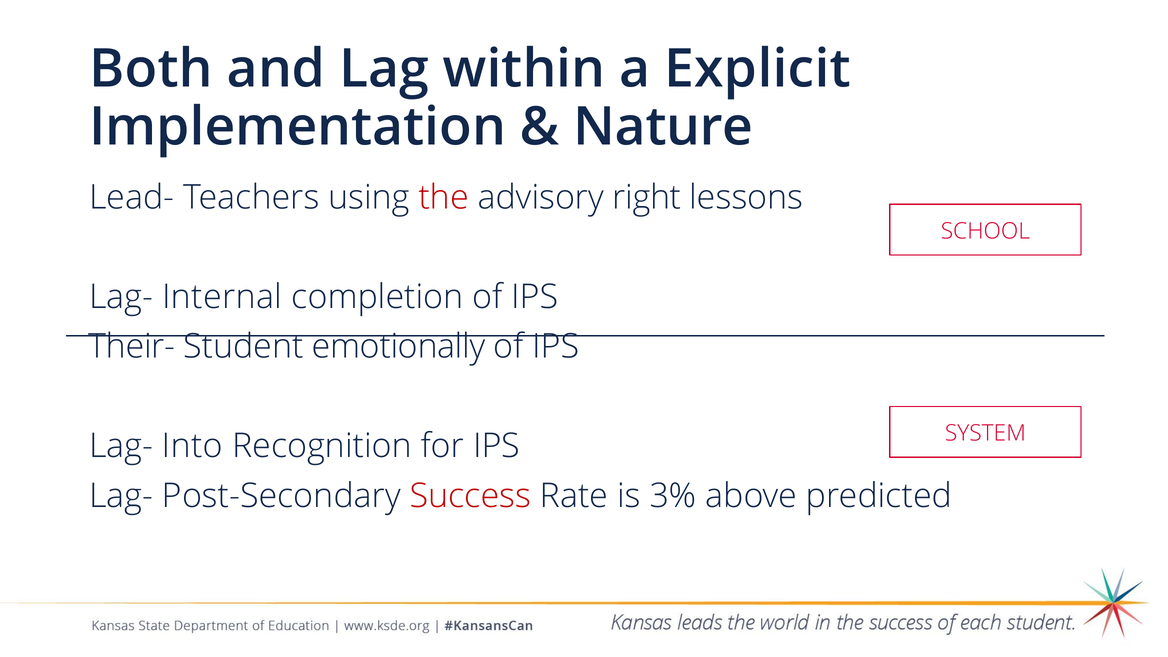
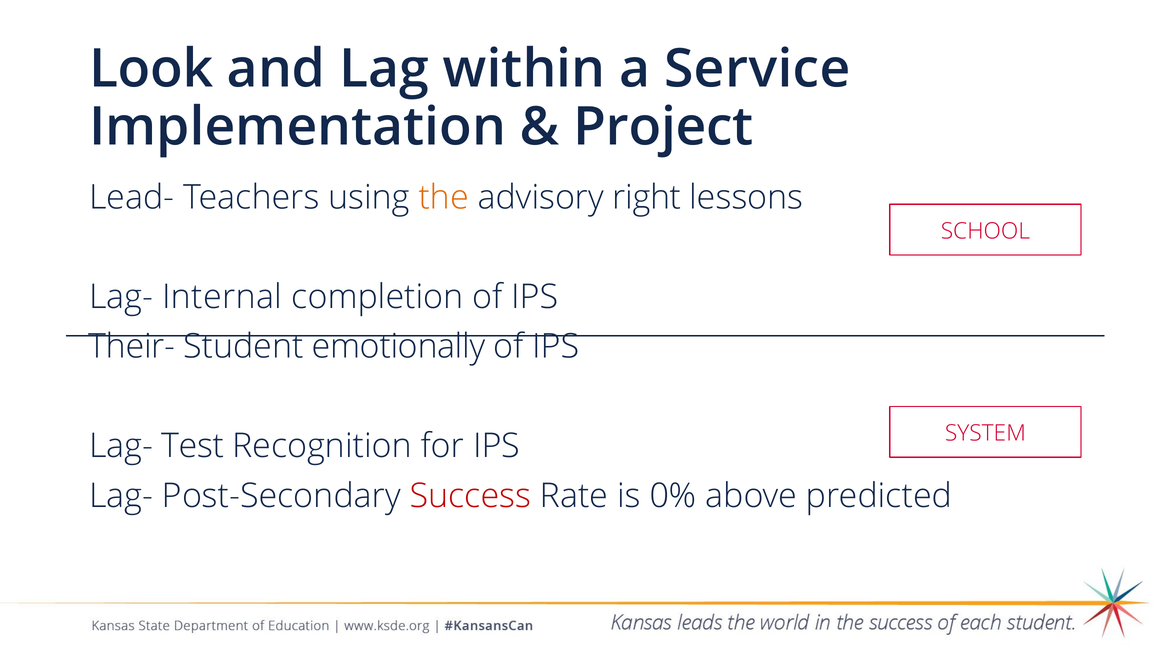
Both: Both -> Look
Explicit: Explicit -> Service
Nature: Nature -> Project
the colour: red -> orange
Into: Into -> Test
3%: 3% -> 0%
